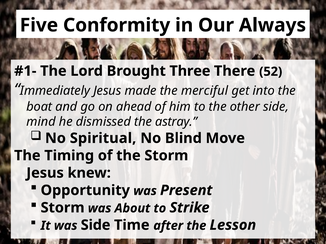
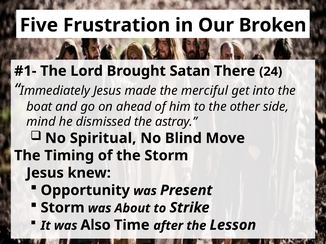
Conformity: Conformity -> Frustration
Always: Always -> Broken
Three: Three -> Satan
52: 52 -> 24
was Side: Side -> Also
